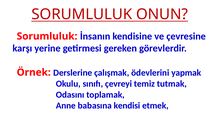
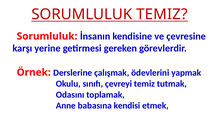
SORUMLULUK ONUN: ONUN -> TEMIZ
